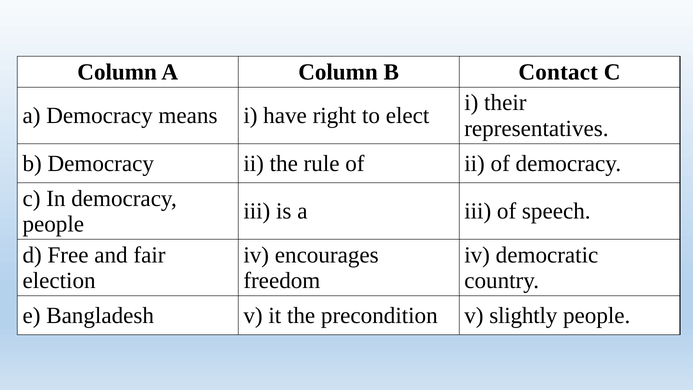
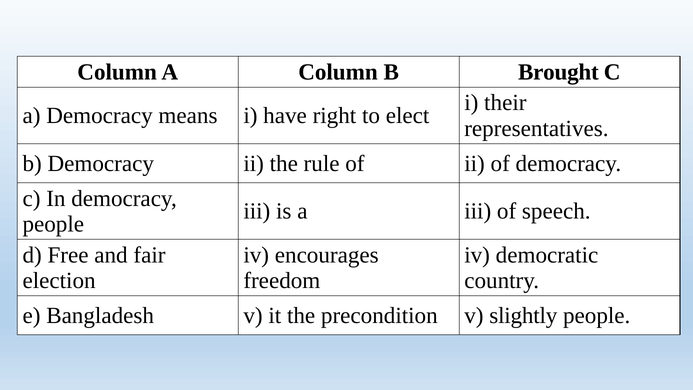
Contact: Contact -> Brought
